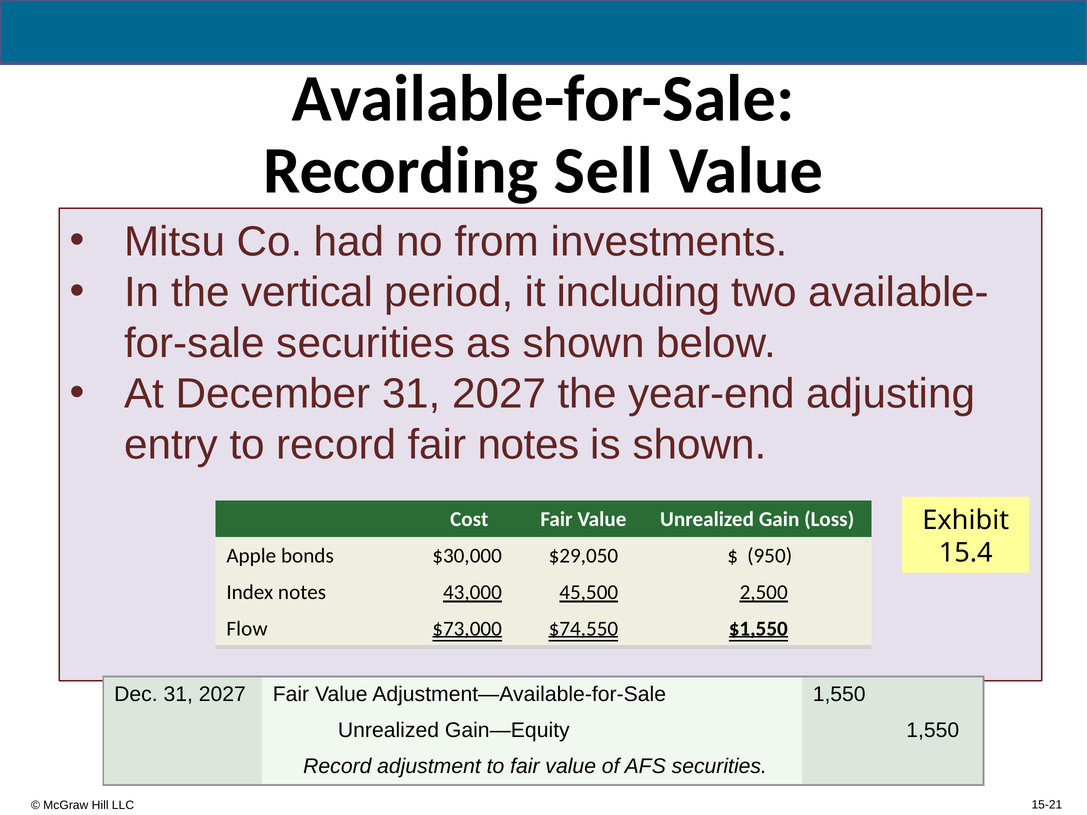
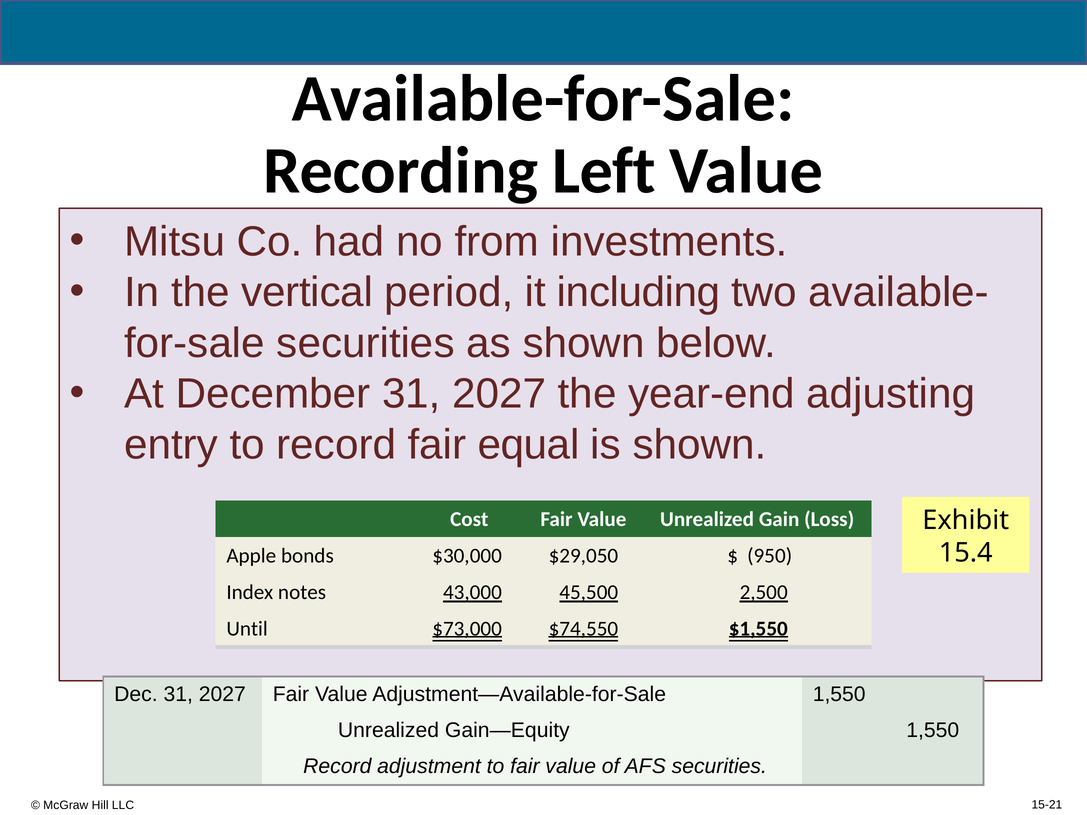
Sell: Sell -> Left
fair notes: notes -> equal
Flow: Flow -> Until
